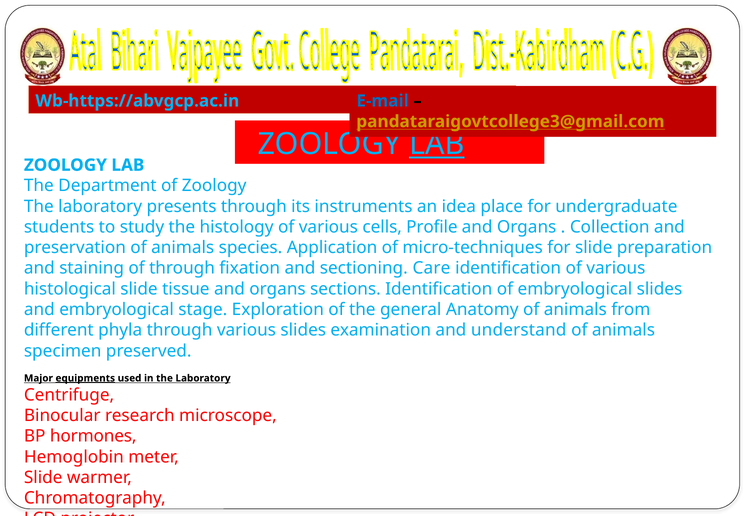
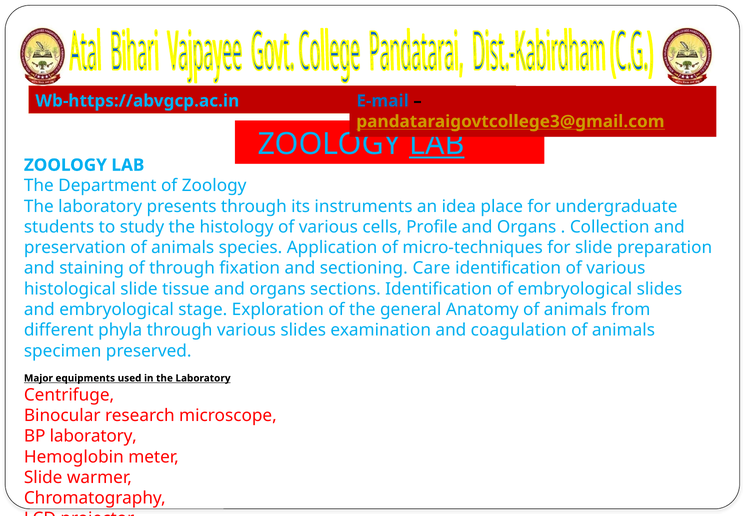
understand: understand -> coagulation
equipments underline: present -> none
BP hormones: hormones -> laboratory
